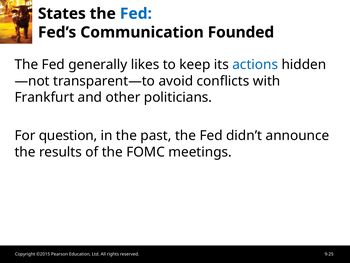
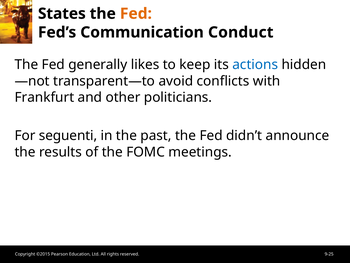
Fed at (136, 14) colour: blue -> orange
Founded: Founded -> Conduct
question: question -> seguenti
